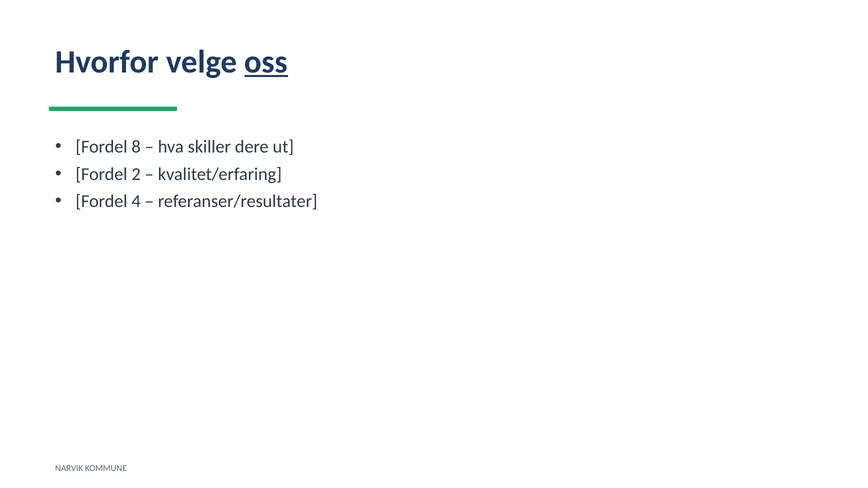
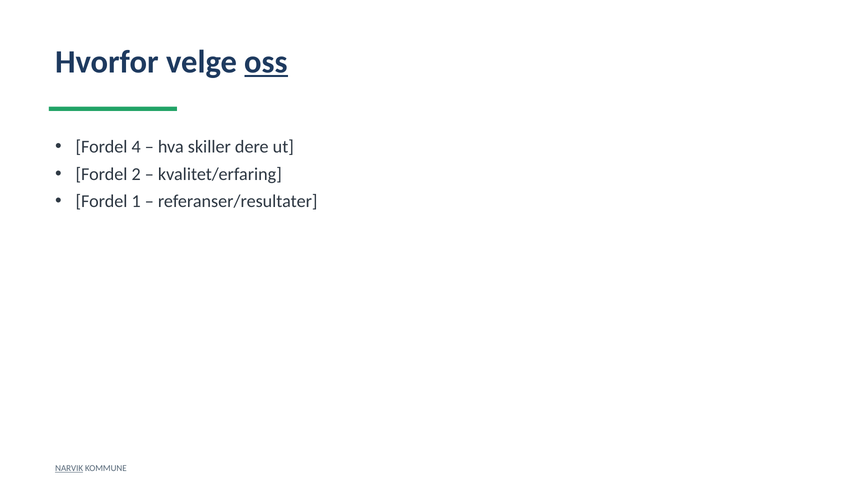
8: 8 -> 4
4: 4 -> 1
NARVIK underline: none -> present
